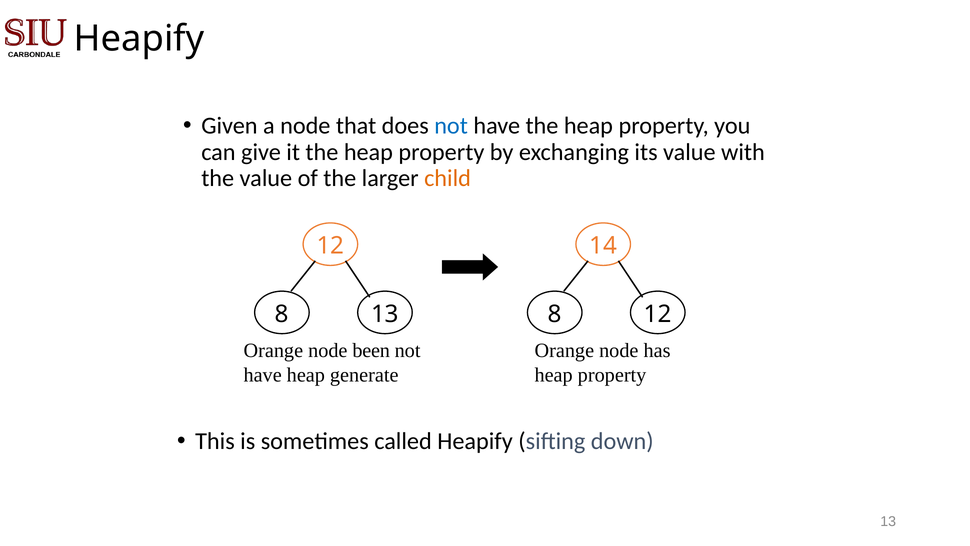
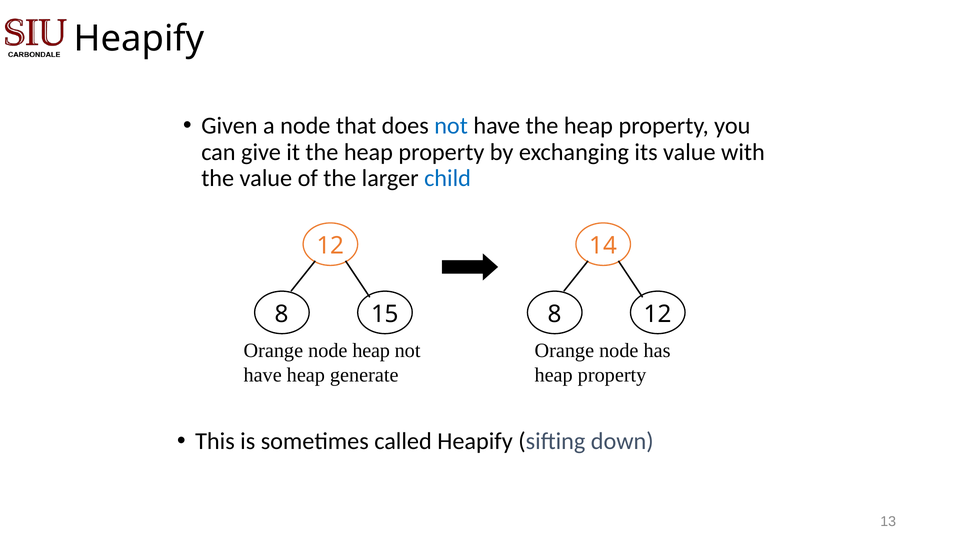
child colour: orange -> blue
8 13: 13 -> 15
node been: been -> heap
